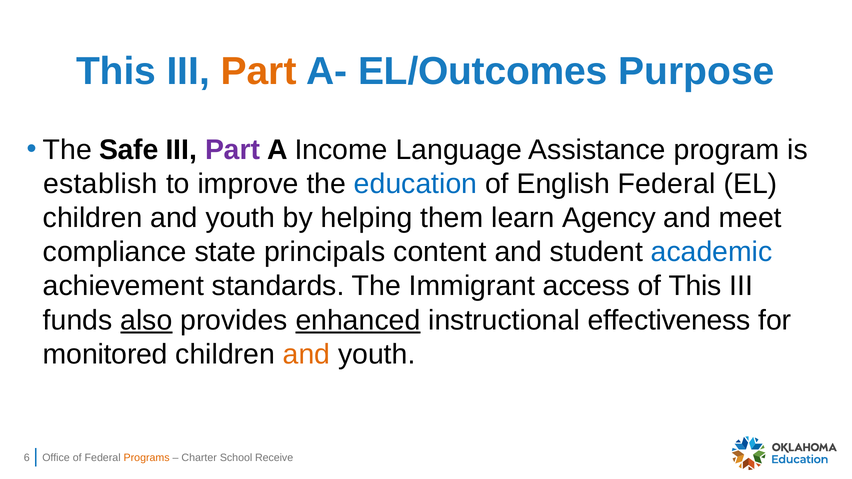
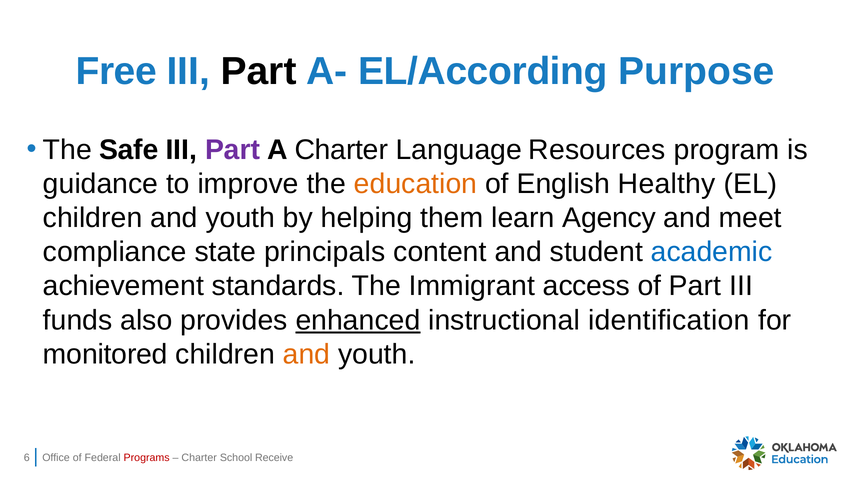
This at (116, 72): This -> Free
Part at (259, 72) colour: orange -> black
EL/Outcomes: EL/Outcomes -> EL/According
A Income: Income -> Charter
Assistance: Assistance -> Resources
establish: establish -> guidance
education colour: blue -> orange
English Federal: Federal -> Healthy
of This: This -> Part
also underline: present -> none
effectiveness: effectiveness -> identification
Programs colour: orange -> red
